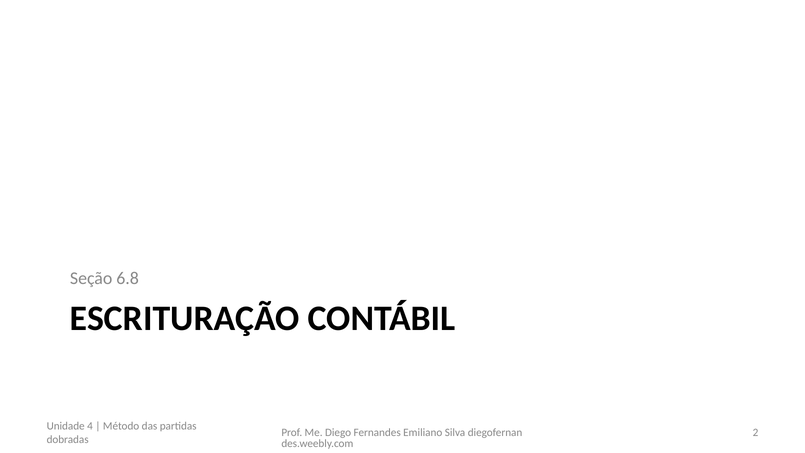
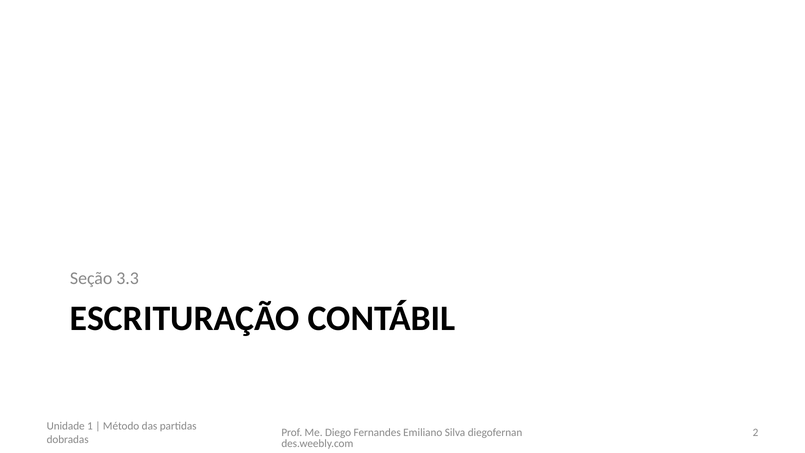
6.8: 6.8 -> 3.3
4: 4 -> 1
